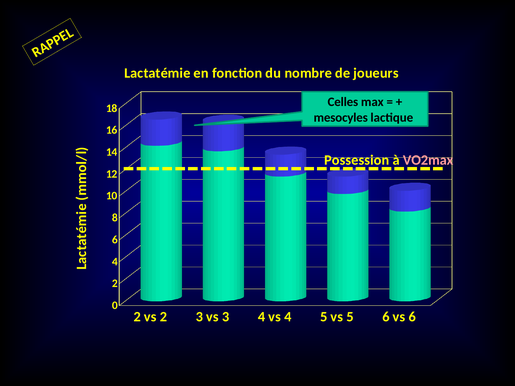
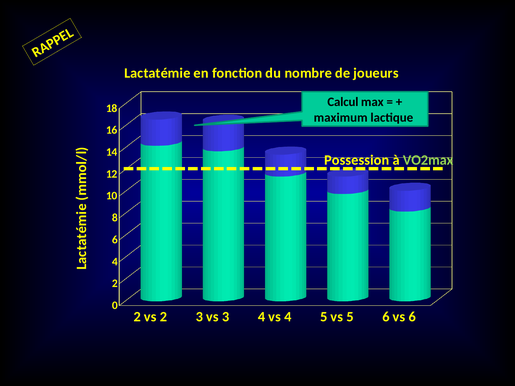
Celles: Celles -> Calcul
mesocyles: mesocyles -> maximum
VO2max colour: pink -> light green
